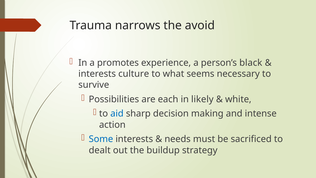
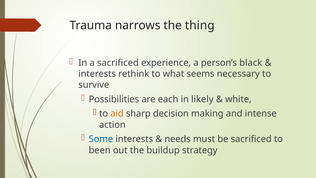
avoid: avoid -> thing
a promotes: promotes -> sacrificed
culture: culture -> rethink
aid colour: blue -> orange
dealt: dealt -> been
